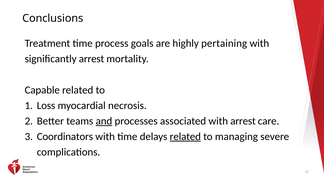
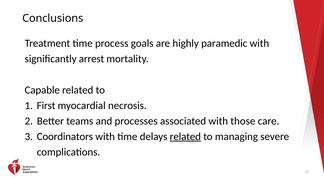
pertaining: pertaining -> paramedic
Loss: Loss -> First
and underline: present -> none
with arrest: arrest -> those
